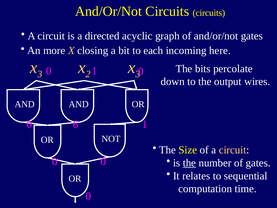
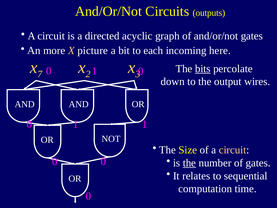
Circuits circuits: circuits -> outputs
closing: closing -> picture
3 at (40, 74): 3 -> 7
bits underline: none -> present
6 at (76, 124): 6 -> 1
